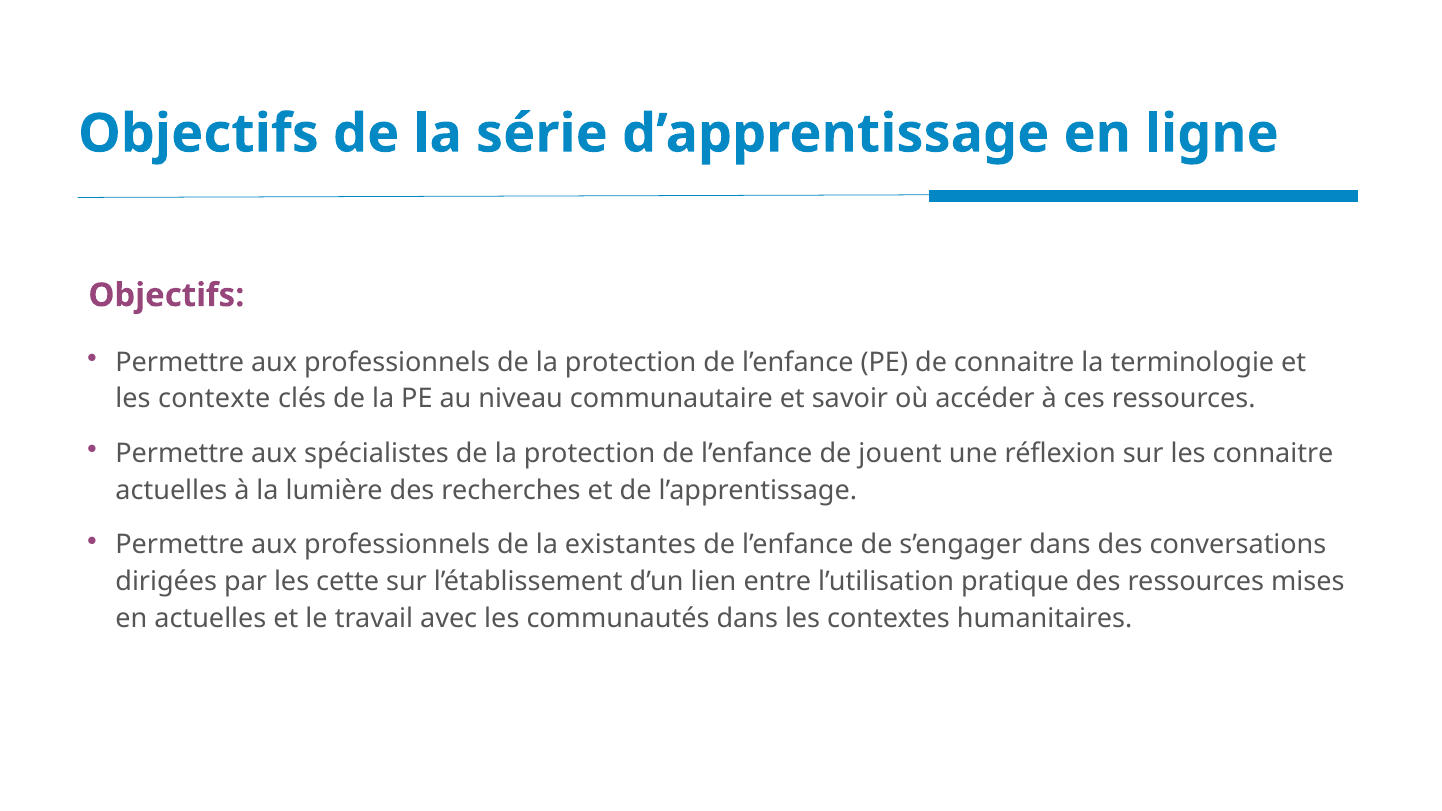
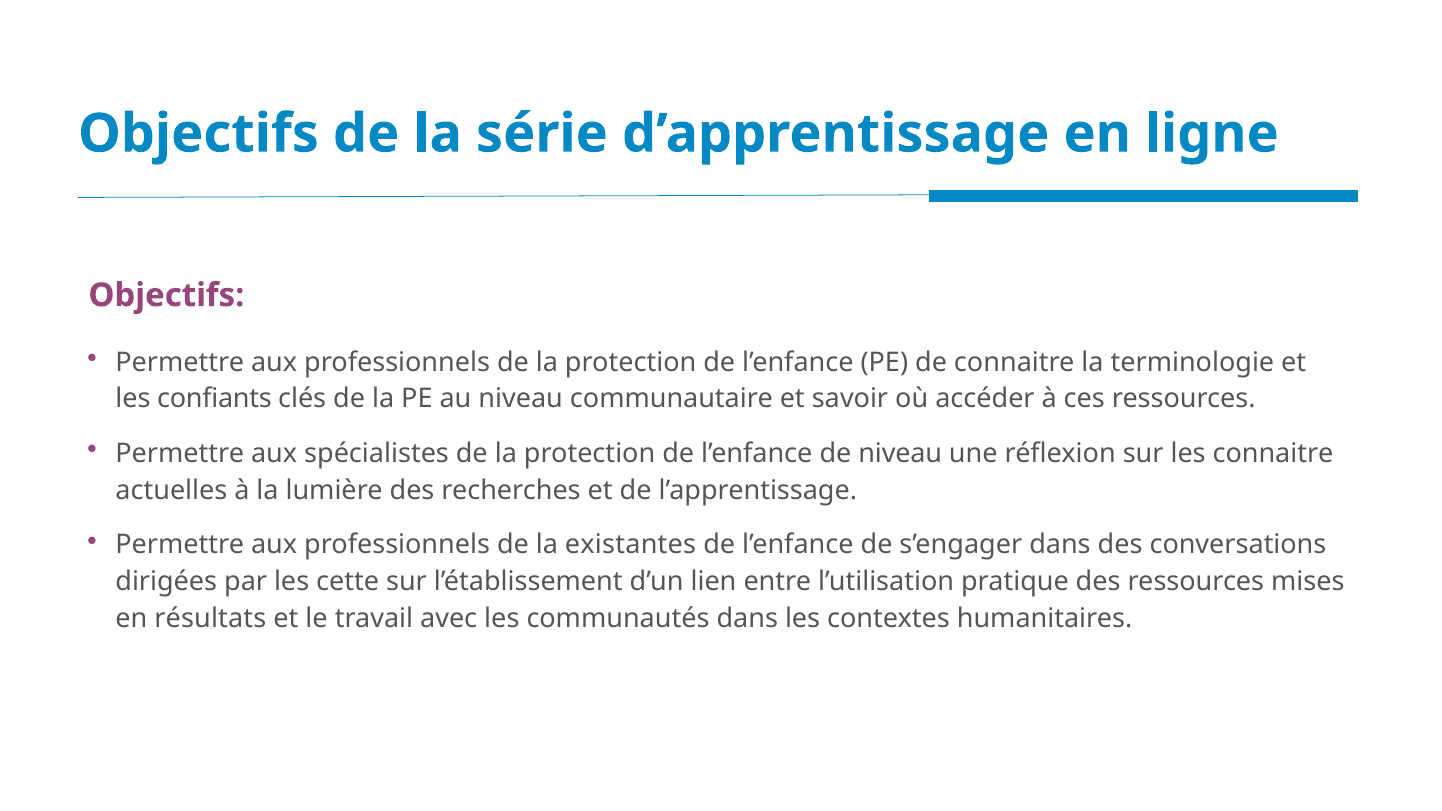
contexte: contexte -> confiants
de jouent: jouent -> niveau
en actuelles: actuelles -> résultats
